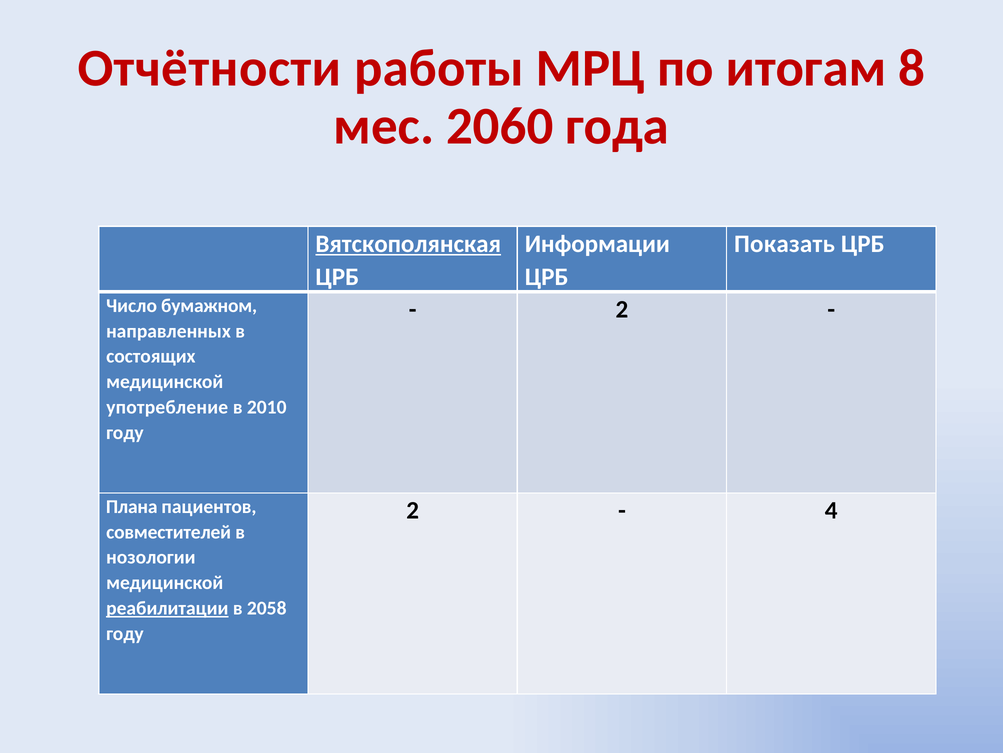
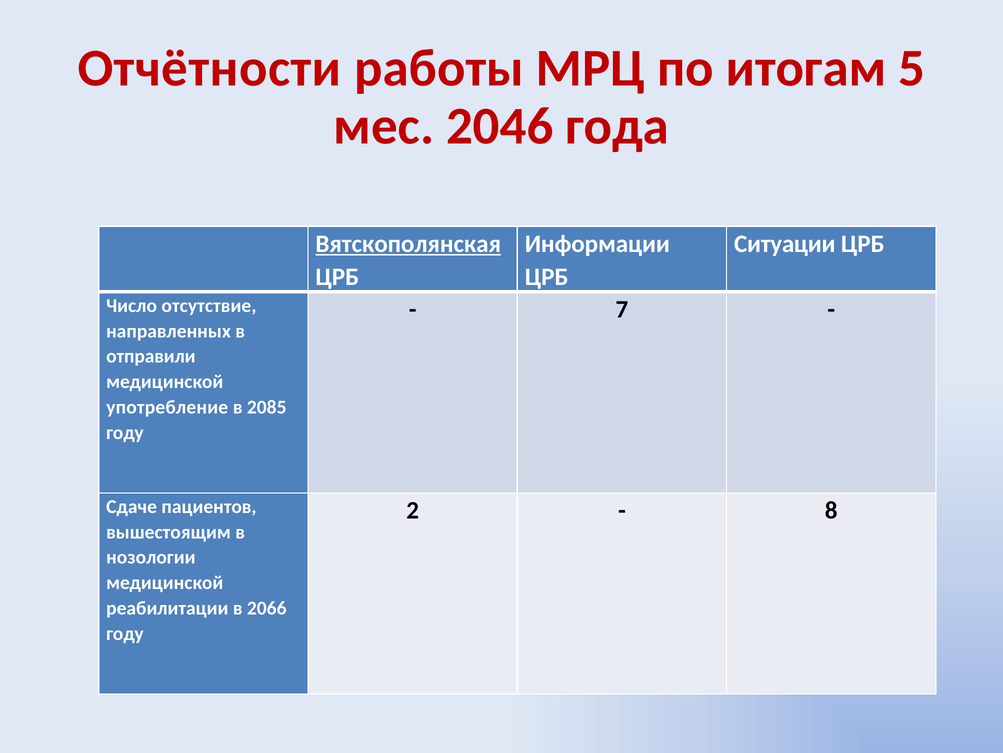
8: 8 -> 5
2060: 2060 -> 2046
Показать: Показать -> Ситуации
бумажном: бумажном -> отсутствие
2 at (622, 309): 2 -> 7
состоящих: состоящих -> отправили
2010: 2010 -> 2085
Плана: Плана -> Сдаче
4: 4 -> 8
совместителей: совместителей -> вышестоящим
реабилитации underline: present -> none
2058: 2058 -> 2066
